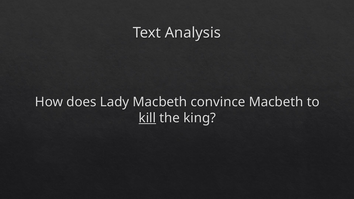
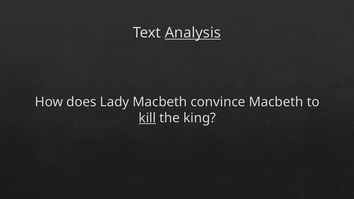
Analysis underline: none -> present
